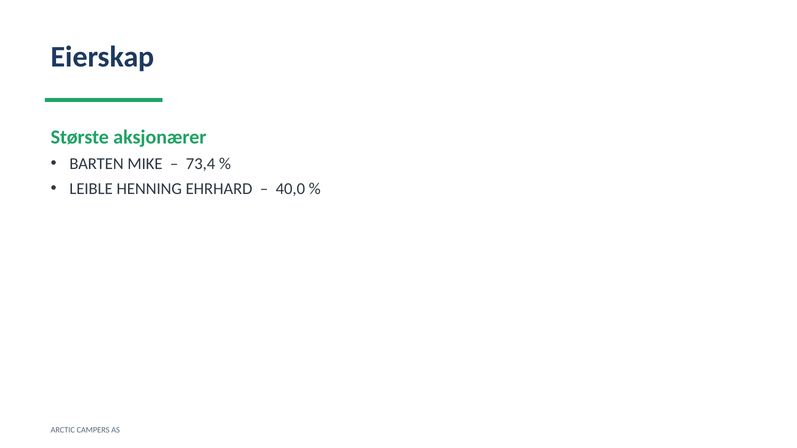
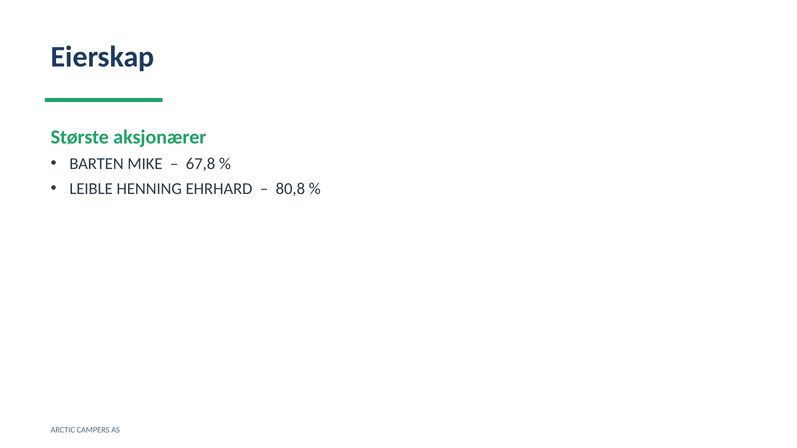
73,4: 73,4 -> 67,8
40,0: 40,0 -> 80,8
